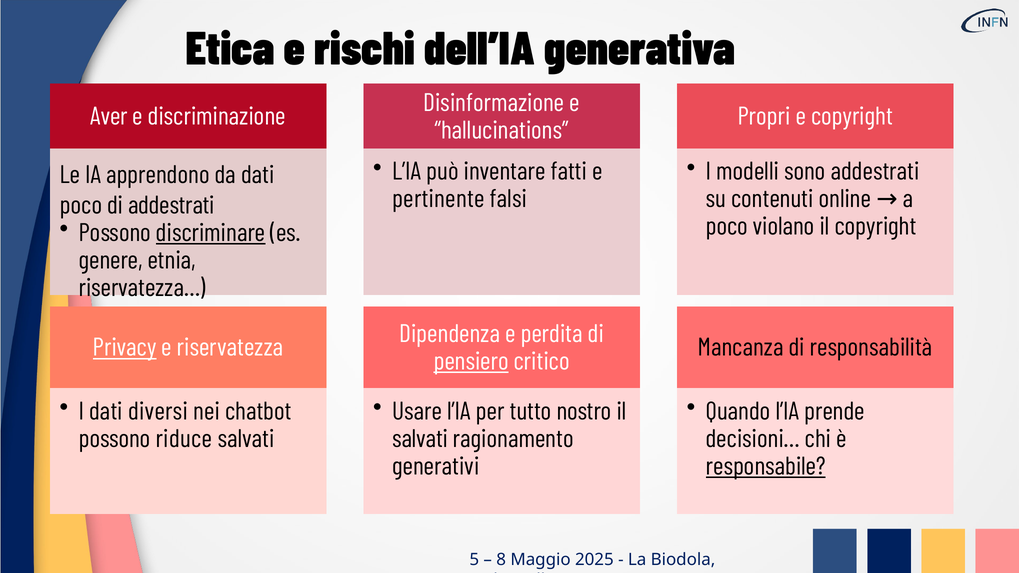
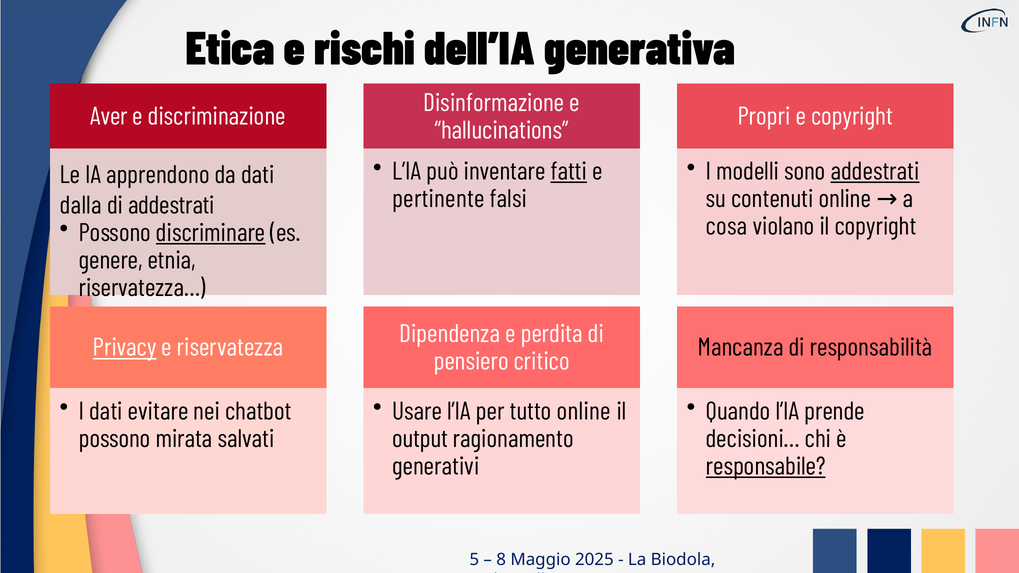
fatti underline: none -> present
addestrati at (875, 172) underline: none -> present
poco at (81, 206): poco -> dalla
poco at (727, 227): poco -> cosa
pensiero underline: present -> none
diversi: diversi -> evitare
tutto nostro: nostro -> online
riduce: riduce -> mirata
salvati at (420, 439): salvati -> output
